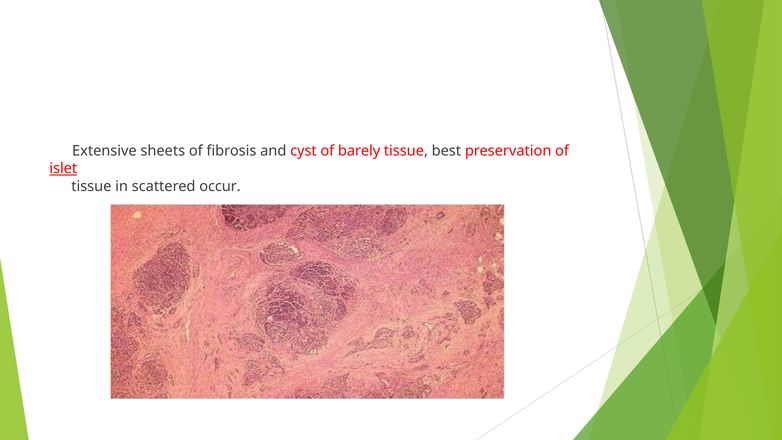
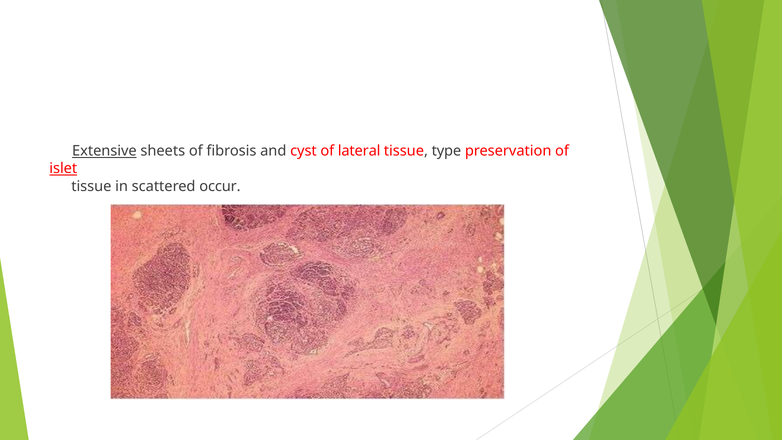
Extensive underline: none -> present
barely: barely -> lateral
best: best -> type
